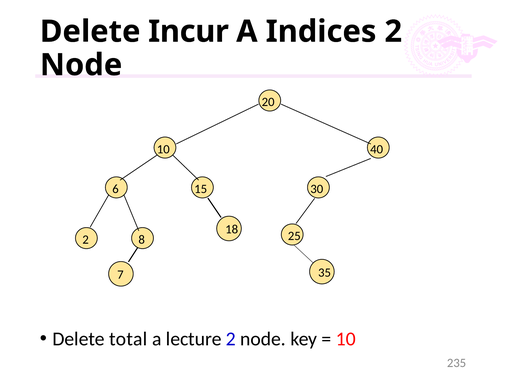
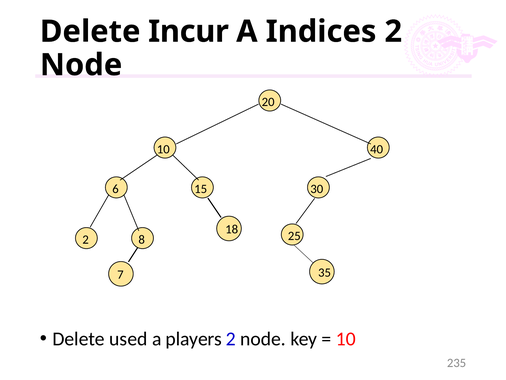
total: total -> used
lecture: lecture -> players
